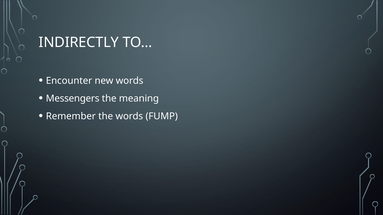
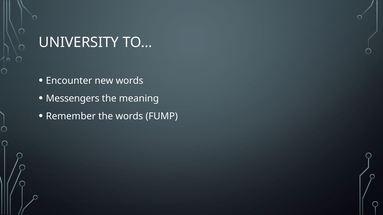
INDIRECTLY: INDIRECTLY -> UNIVERSITY
